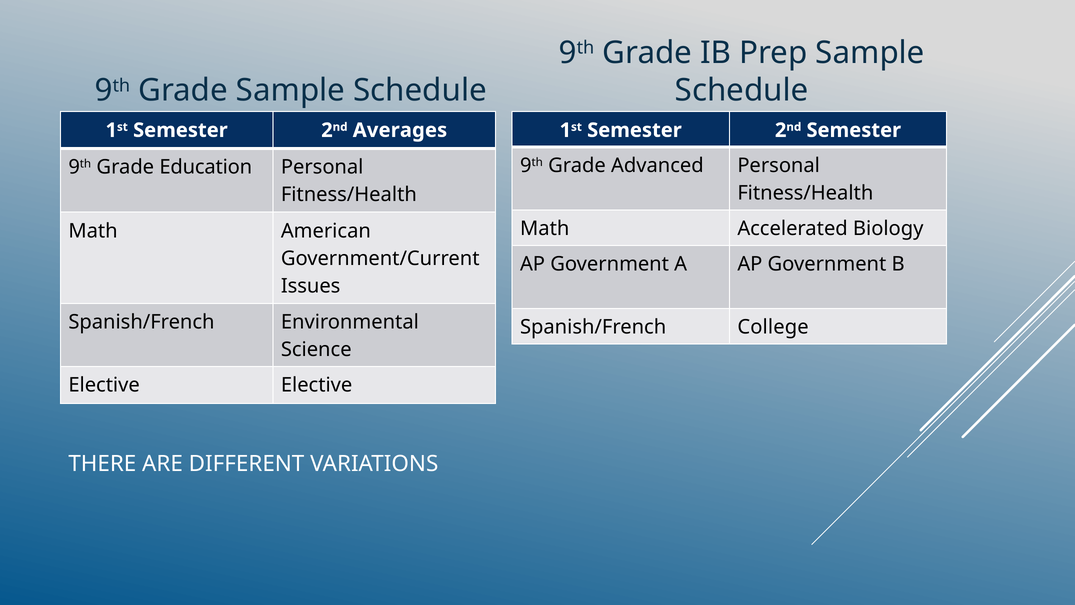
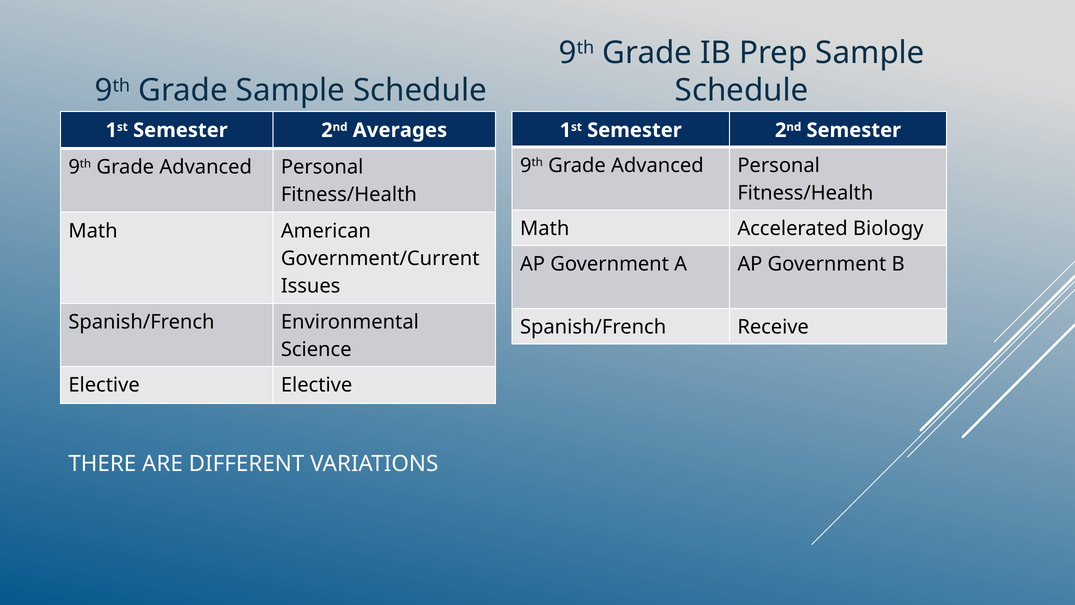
Education at (206, 167): Education -> Advanced
College: College -> Receive
